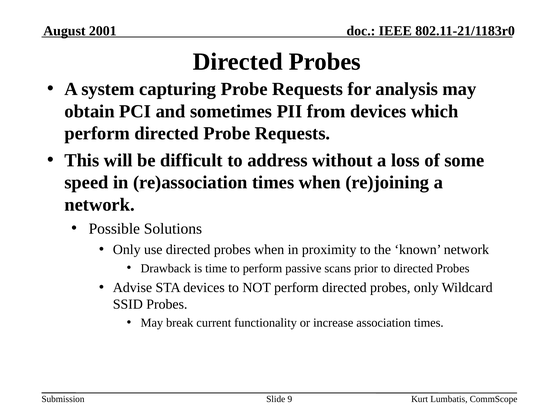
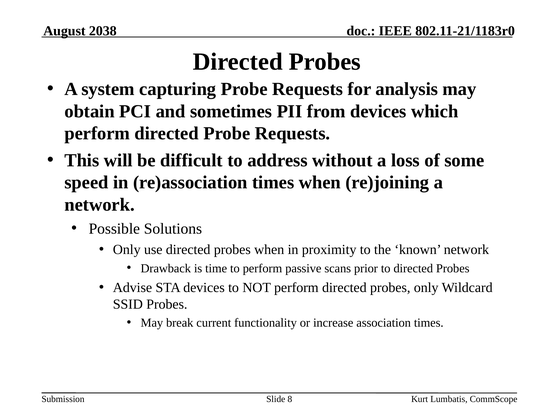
2001: 2001 -> 2038
9: 9 -> 8
